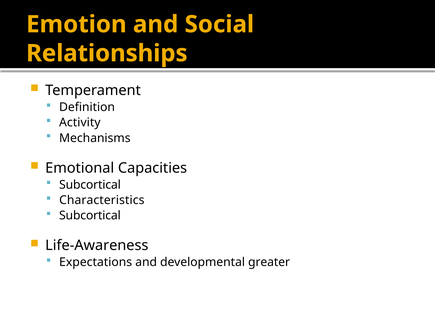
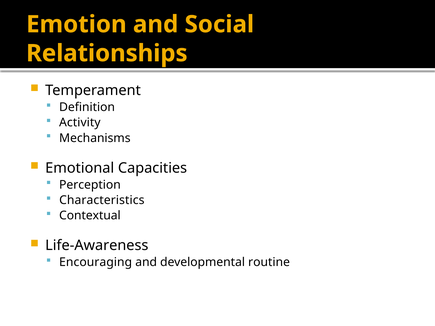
Subcortical at (90, 185): Subcortical -> Perception
Subcortical at (90, 216): Subcortical -> Contextual
Expectations: Expectations -> Encouraging
greater: greater -> routine
